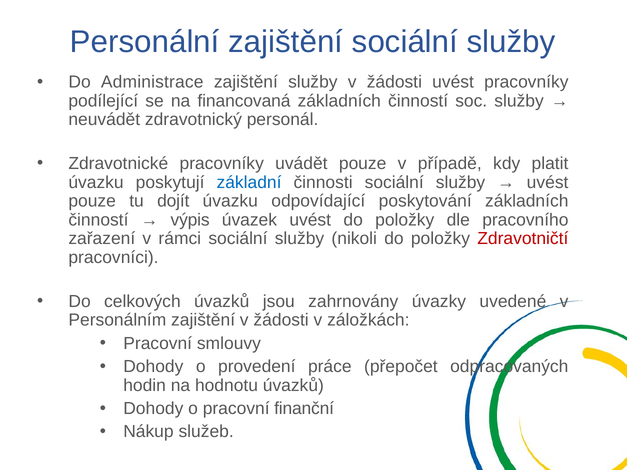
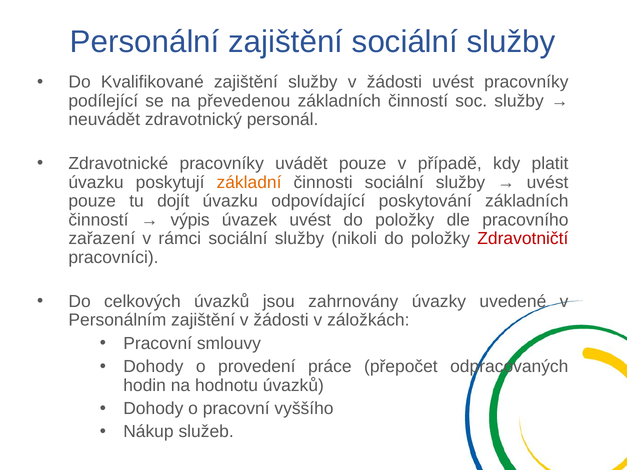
Administrace: Administrace -> Kvalifikované
financovaná: financovaná -> převedenou
základní colour: blue -> orange
finanční: finanční -> vyššího
